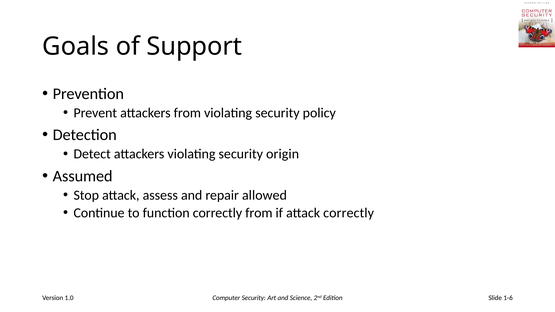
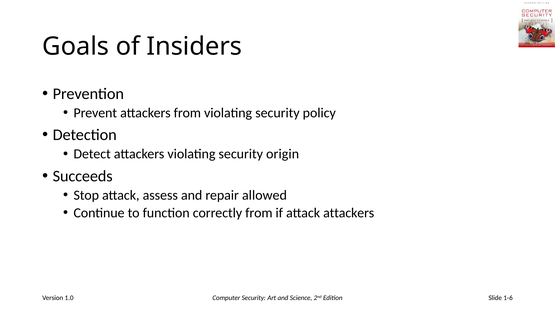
Support: Support -> Insiders
Assumed: Assumed -> Succeeds
attack correctly: correctly -> attackers
